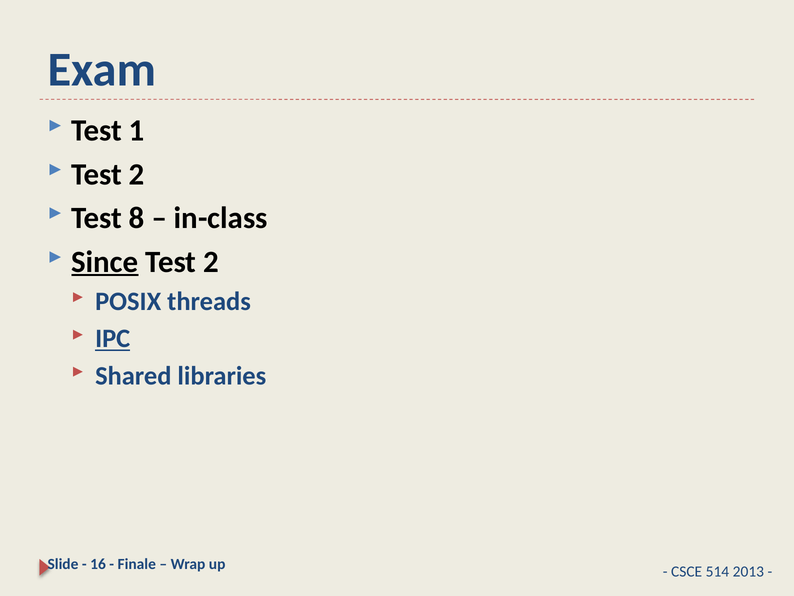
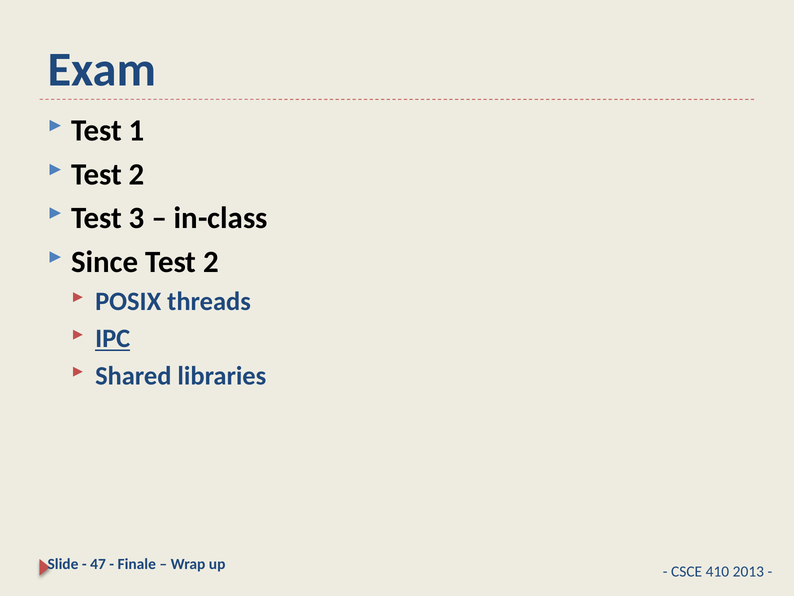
8: 8 -> 3
Since underline: present -> none
16: 16 -> 47
514: 514 -> 410
